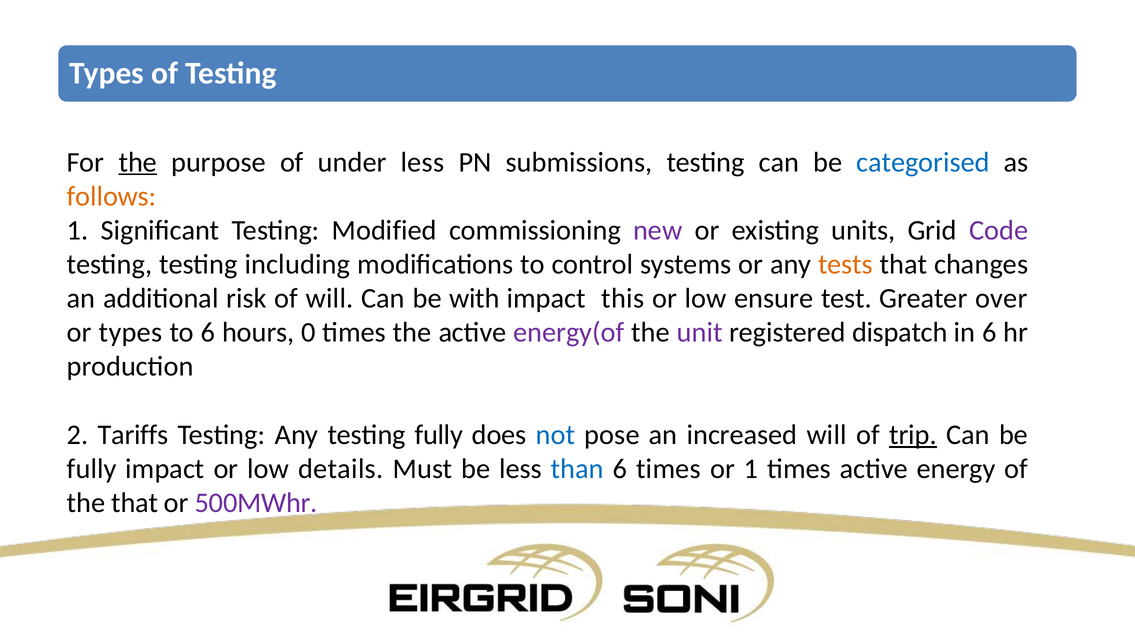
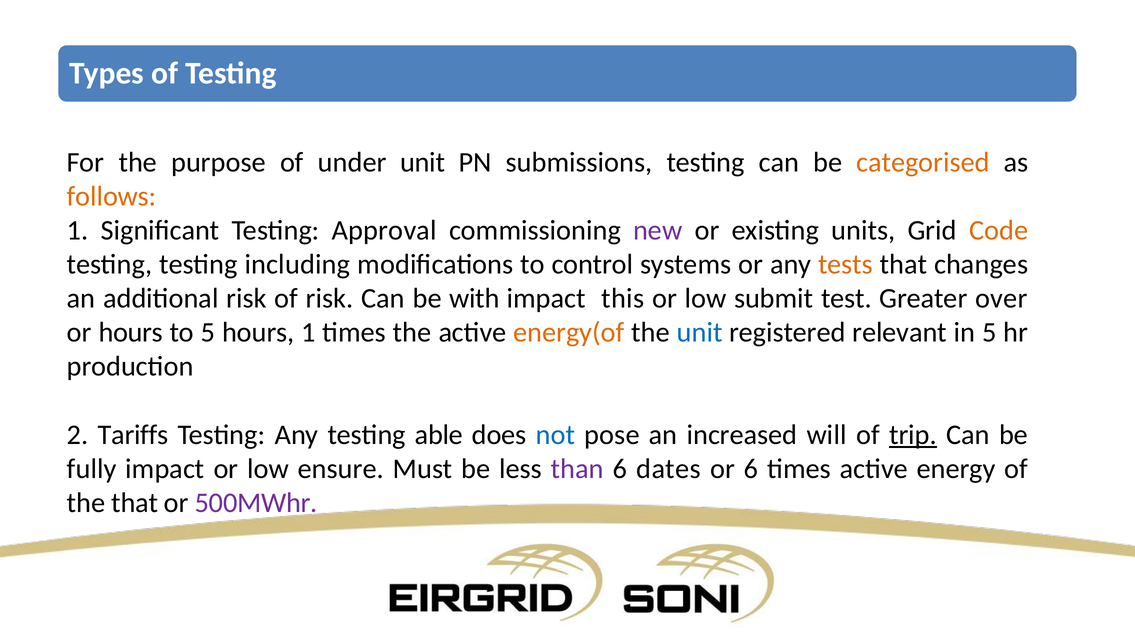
the at (138, 162) underline: present -> none
under less: less -> unit
categorised colour: blue -> orange
Modified: Modified -> Approval
Code colour: purple -> orange
of will: will -> risk
ensure: ensure -> submit
or types: types -> hours
to 6: 6 -> 5
hours 0: 0 -> 1
energy(of colour: purple -> orange
unit at (700, 332) colour: purple -> blue
dispatch: dispatch -> relevant
in 6: 6 -> 5
testing fully: fully -> able
details: details -> ensure
than colour: blue -> purple
6 times: times -> dates
or 1: 1 -> 6
